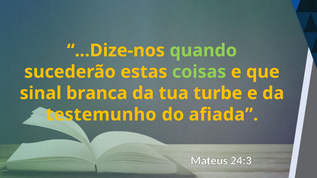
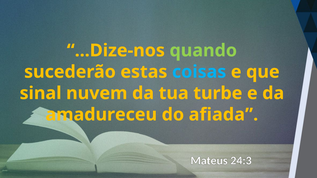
coisas colour: light green -> light blue
branca: branca -> nuvem
testemunho: testemunho -> amadureceu
